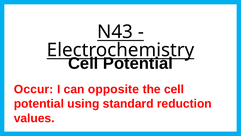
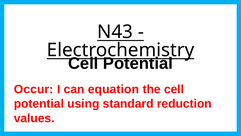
opposite: opposite -> equation
